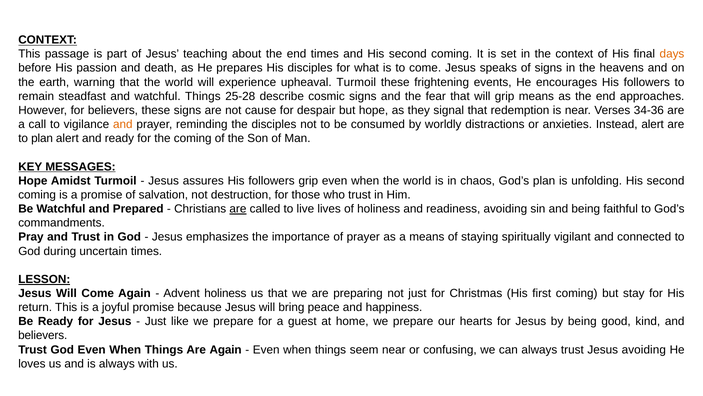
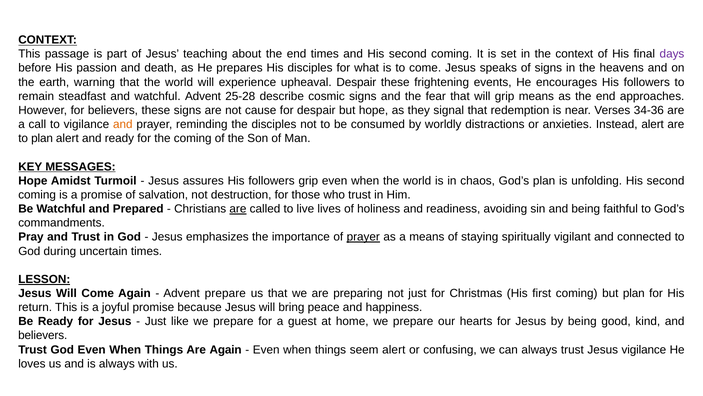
days colour: orange -> purple
upheaval Turmoil: Turmoil -> Despair
watchful Things: Things -> Advent
prayer at (363, 237) underline: none -> present
Advent holiness: holiness -> prepare
but stay: stay -> plan
seem near: near -> alert
Jesus avoiding: avoiding -> vigilance
